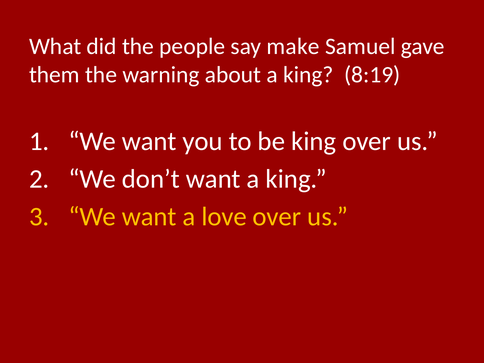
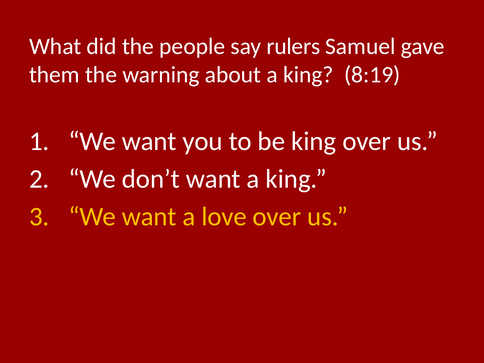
make: make -> rulers
